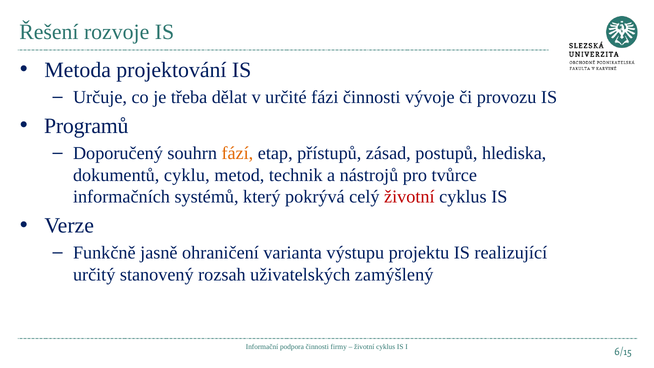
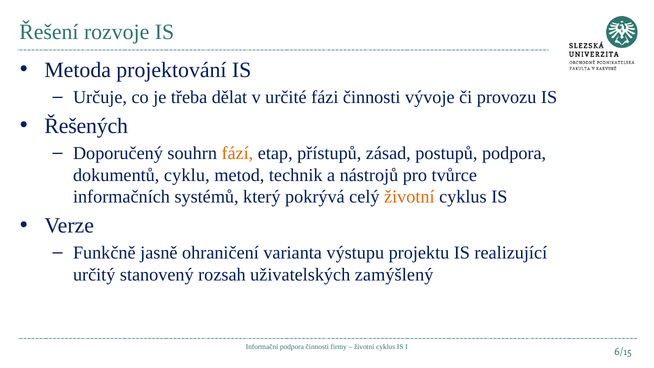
Programů: Programů -> Řešených
postupů hlediska: hlediska -> podpora
životní at (409, 197) colour: red -> orange
